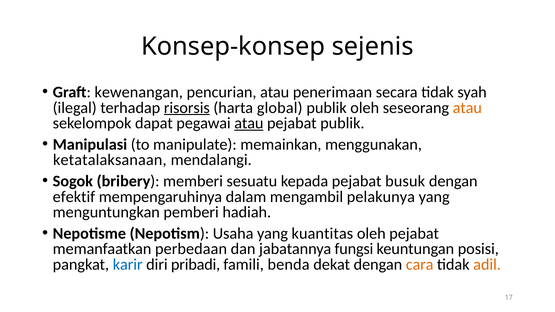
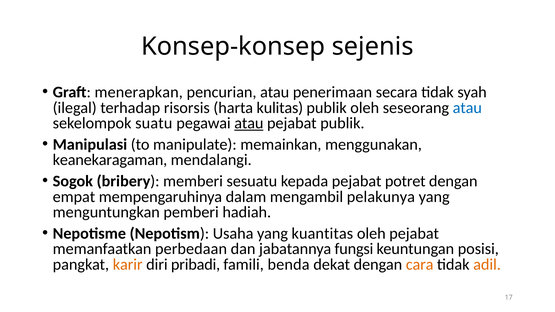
kewenangan: kewenangan -> menerapkan
risorsis underline: present -> none
global: global -> kulitas
atau at (467, 108) colour: orange -> blue
dapat: dapat -> suatu
ketatalaksanaan: ketatalaksanaan -> keanekaragaman
busuk: busuk -> potret
efektif: efektif -> empat
karir colour: blue -> orange
